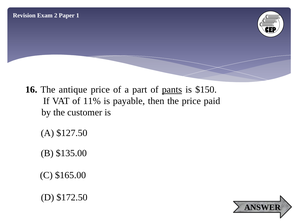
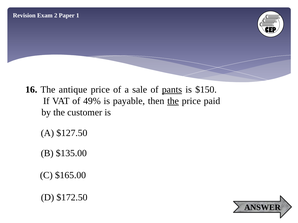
part: part -> sale
11%: 11% -> 49%
the at (173, 101) underline: none -> present
